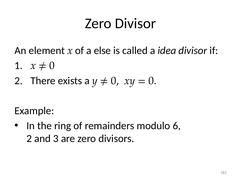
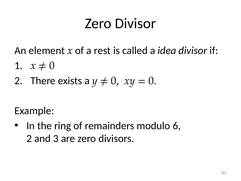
else: else -> rest
